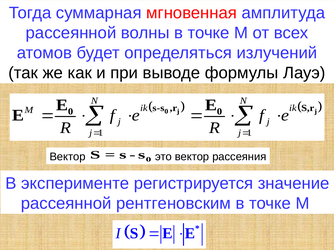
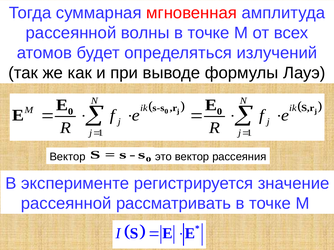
рентгеновским: рентгеновским -> рассматривать
